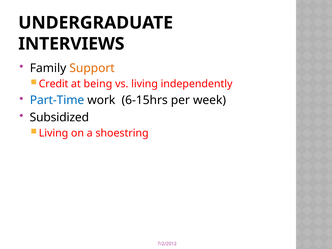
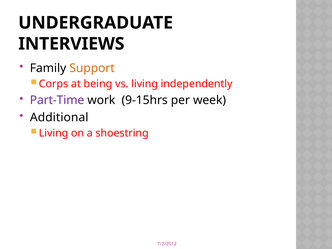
Credit: Credit -> Corps
Part-Time colour: blue -> purple
6-15hrs: 6-15hrs -> 9-15hrs
Subsidized: Subsidized -> Additional
